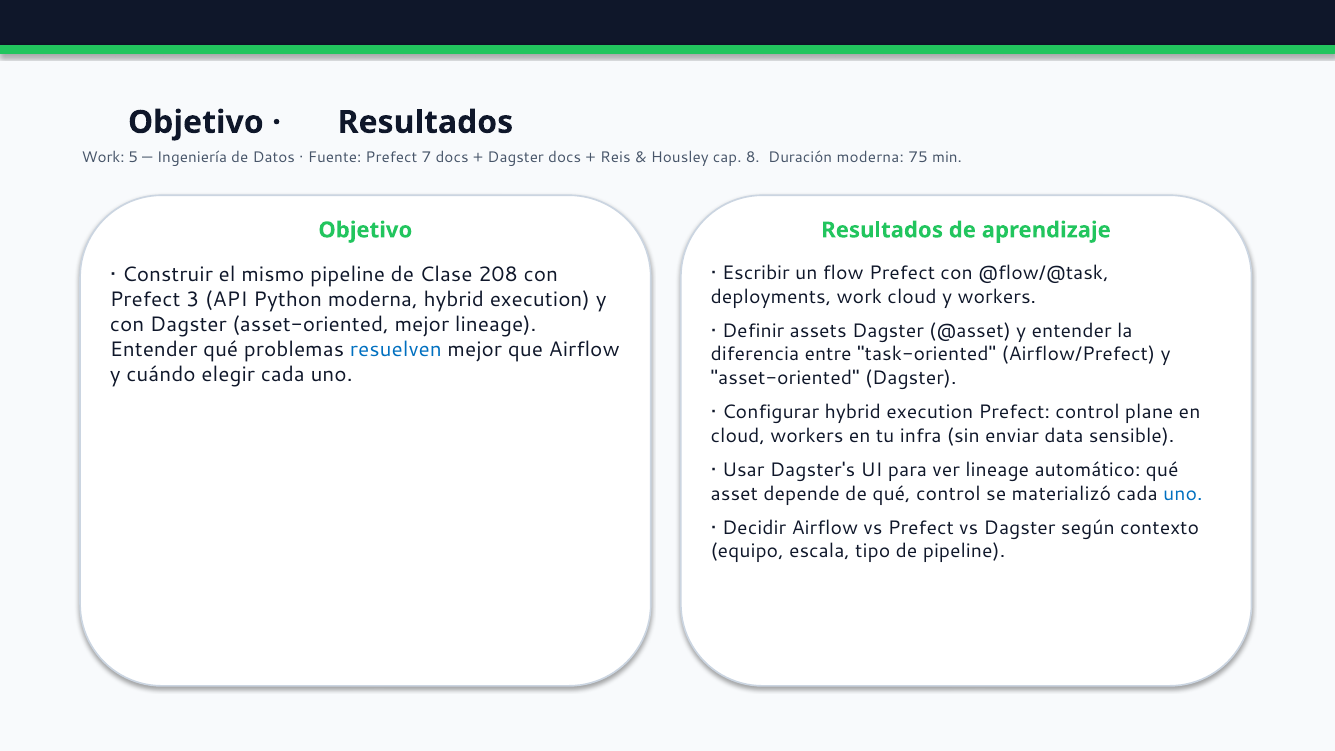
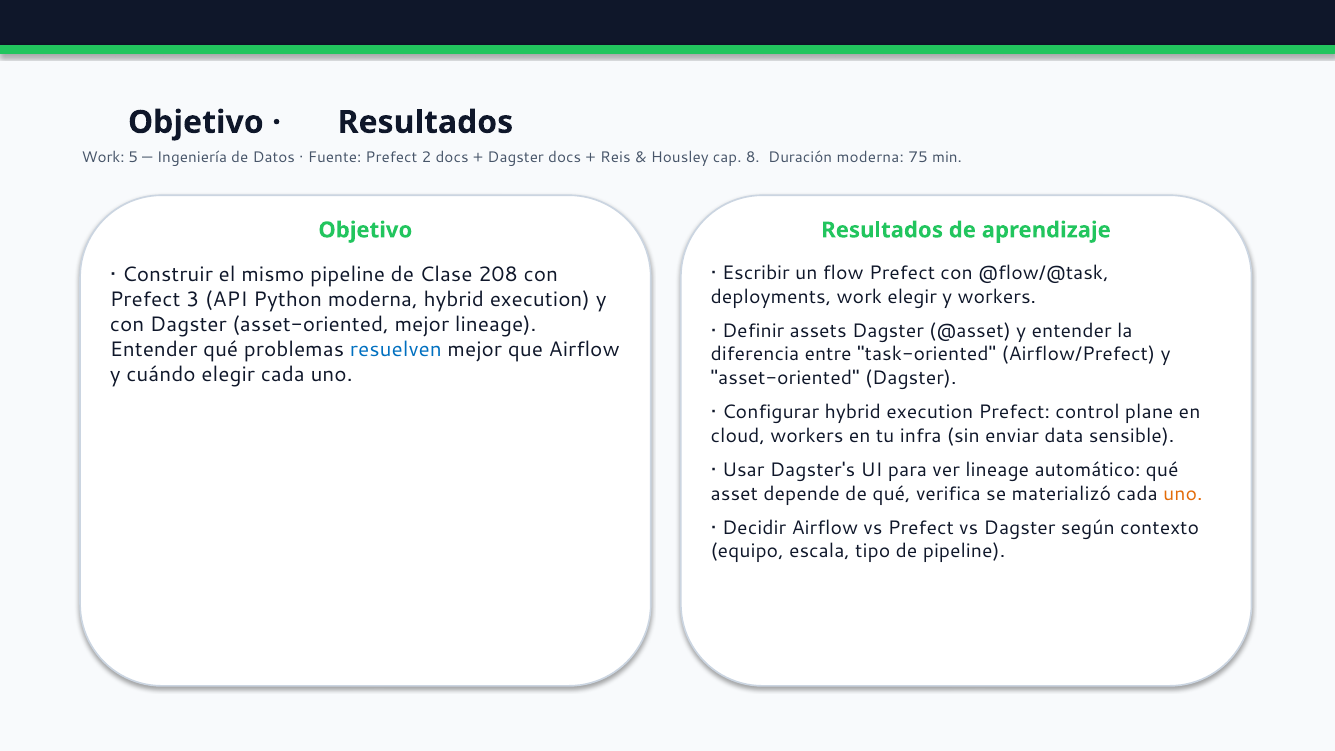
7: 7 -> 2
work cloud: cloud -> elegir
qué control: control -> verifica
uno at (1183, 494) colour: blue -> orange
